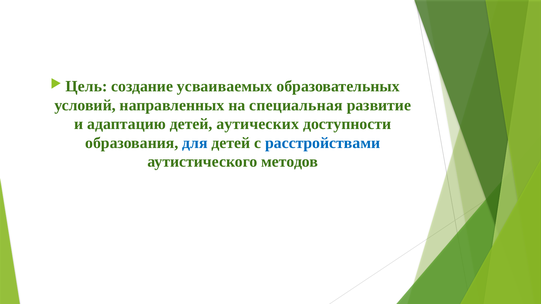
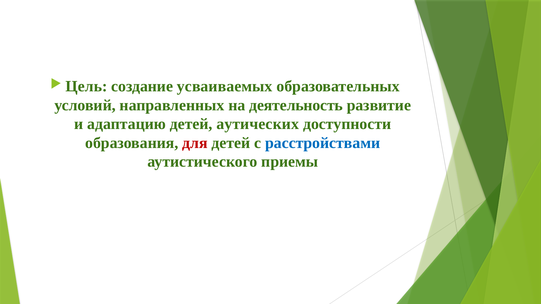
специальная: специальная -> деятельность
для colour: blue -> red
методов: методов -> приемы
